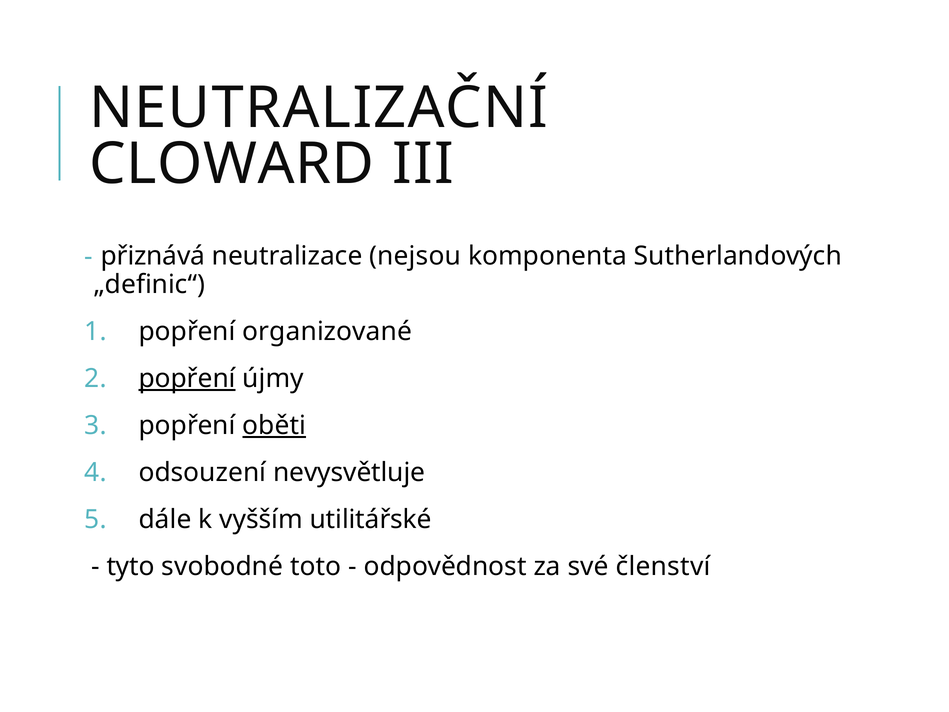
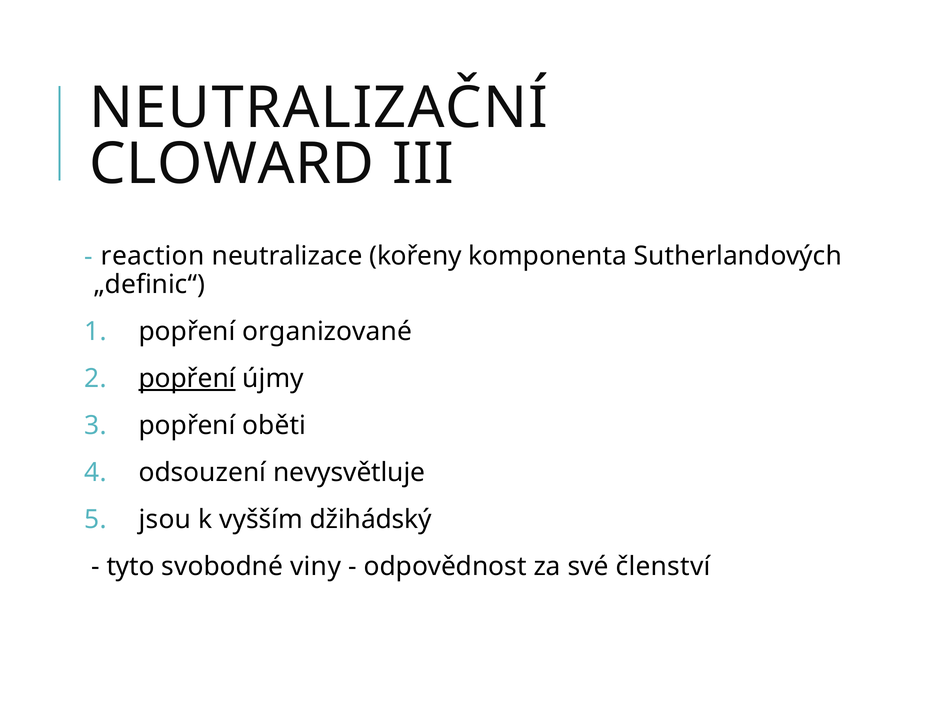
přiznává: přiznává -> reaction
nejsou: nejsou -> kořeny
oběti underline: present -> none
dále: dále -> jsou
utilitářské: utilitářské -> džihádský
toto: toto -> viny
